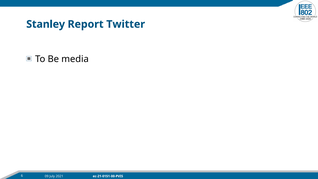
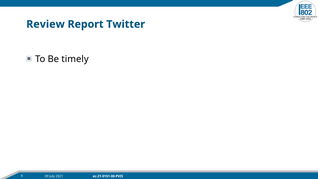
Stanley: Stanley -> Review
media: media -> timely
